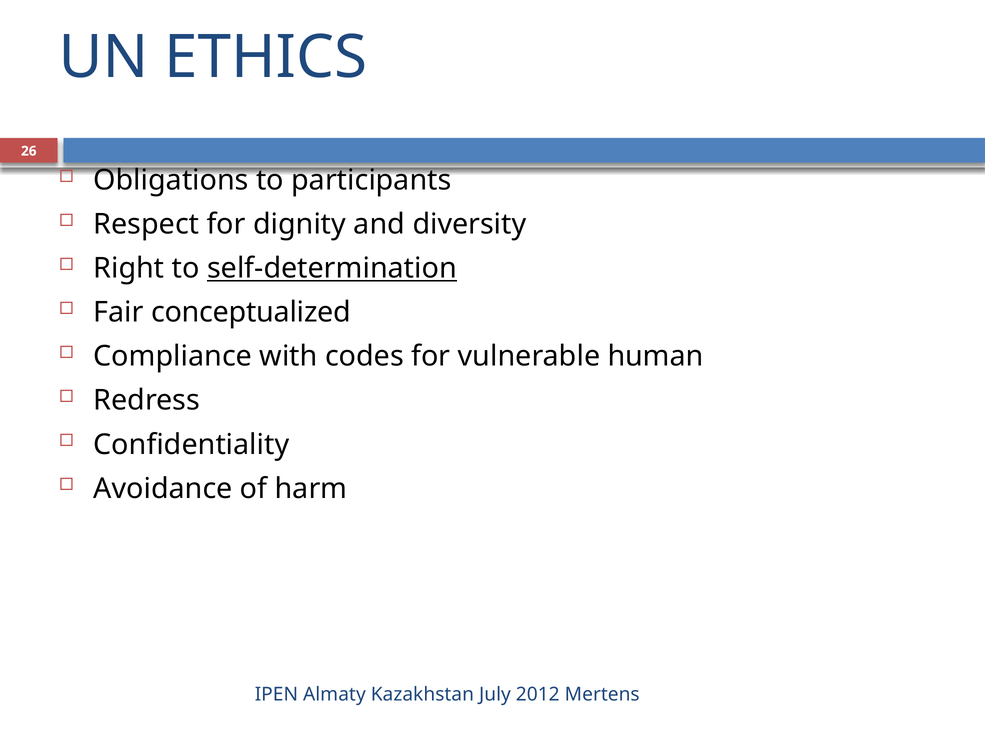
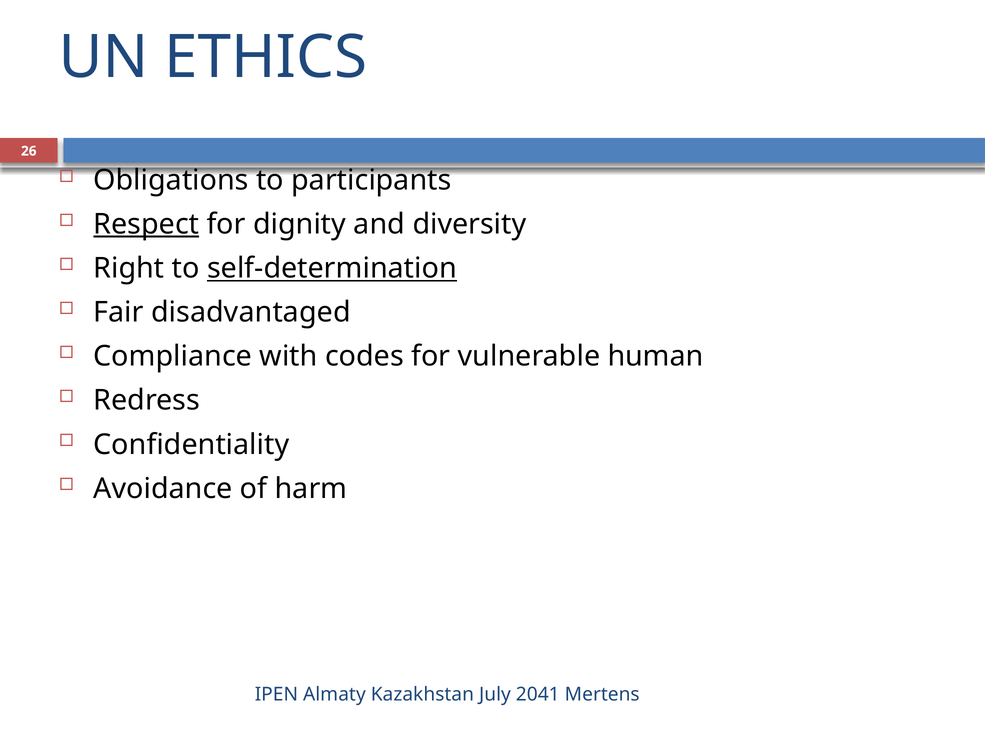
Respect underline: none -> present
conceptualized: conceptualized -> disadvantaged
2012: 2012 -> 2041
